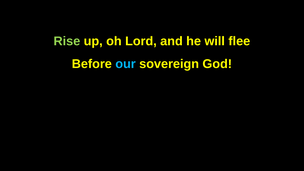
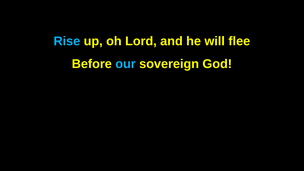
Rise colour: light green -> light blue
